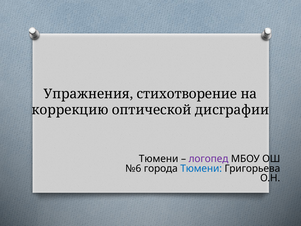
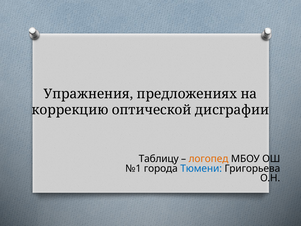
стихотворение: стихотворение -> предложениях
Тюмени at (159, 159): Тюмени -> Таблицу
логопед colour: purple -> orange
№6: №6 -> №1
